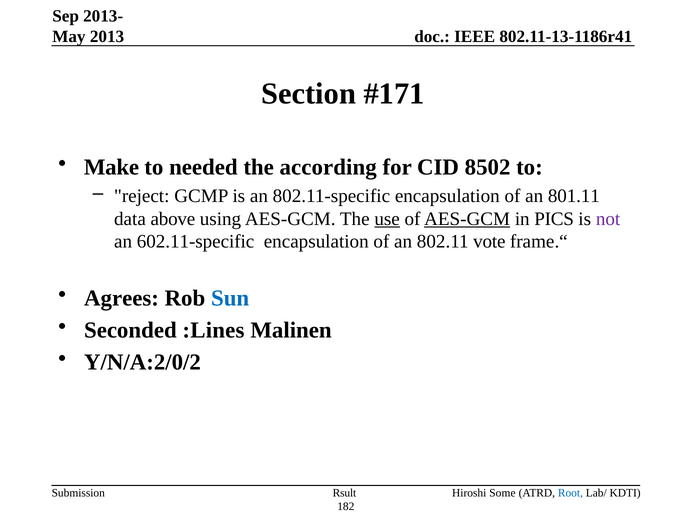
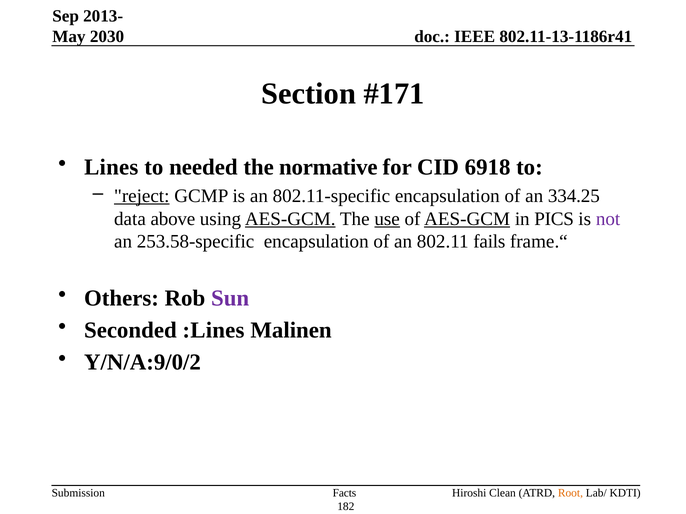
2013: 2013 -> 2030
Make: Make -> Lines
according: according -> normative
8502: 8502 -> 6918
reject underline: none -> present
801.11: 801.11 -> 334.25
AES-GCM at (290, 219) underline: none -> present
602.11-specific: 602.11-specific -> 253.58-specific
vote: vote -> fails
Agrees: Agrees -> Others
Sun colour: blue -> purple
Y/N/A:2/0/2: Y/N/A:2/0/2 -> Y/N/A:9/0/2
Rsult: Rsult -> Facts
Some: Some -> Clean
Root colour: blue -> orange
